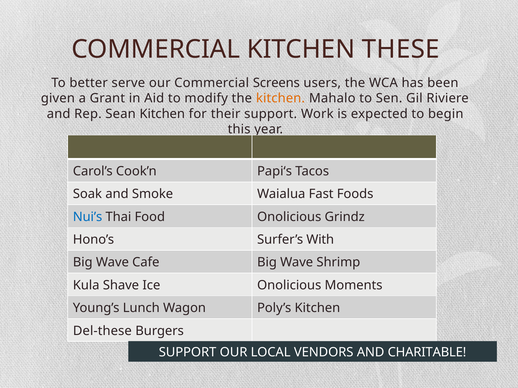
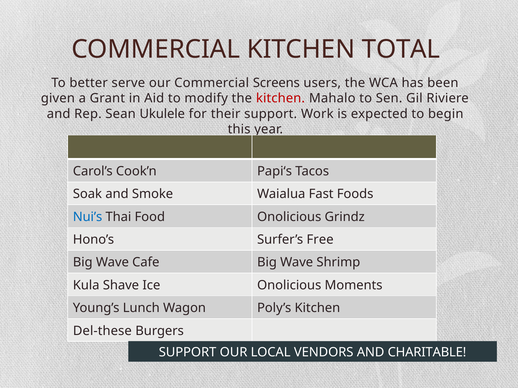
THESE: THESE -> TOTAL
kitchen at (280, 98) colour: orange -> red
Sean Kitchen: Kitchen -> Ukulele
With: With -> Free
